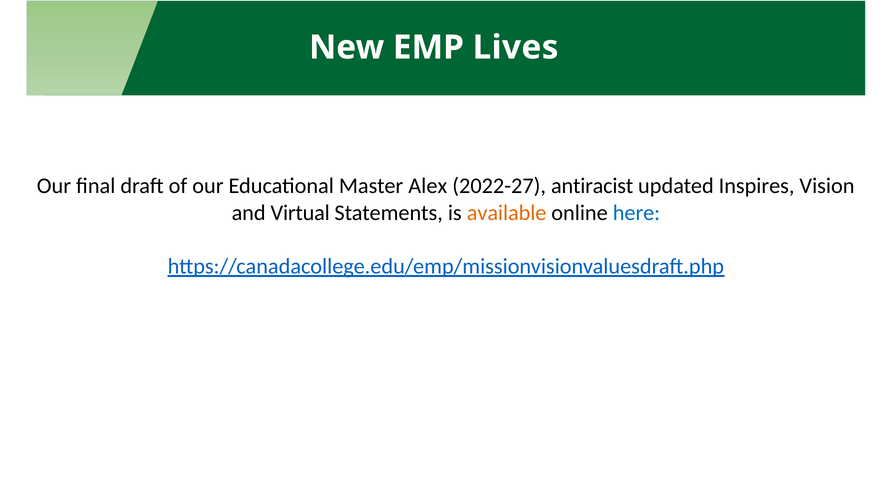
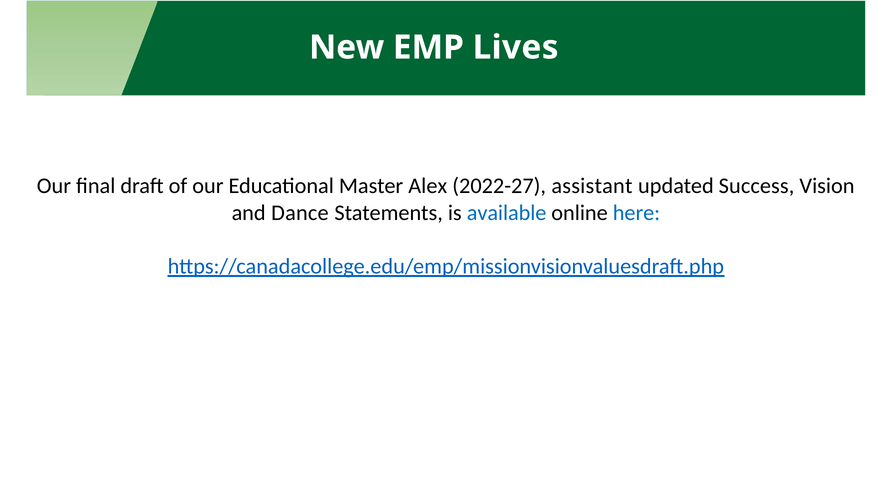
antiracist: antiracist -> assistant
Inspires: Inspires -> Success
Virtual: Virtual -> Dance
available colour: orange -> blue
